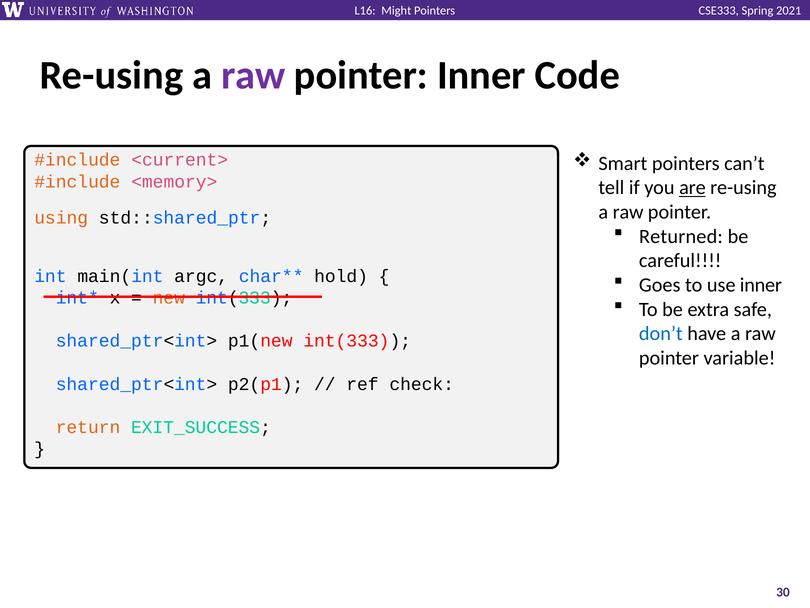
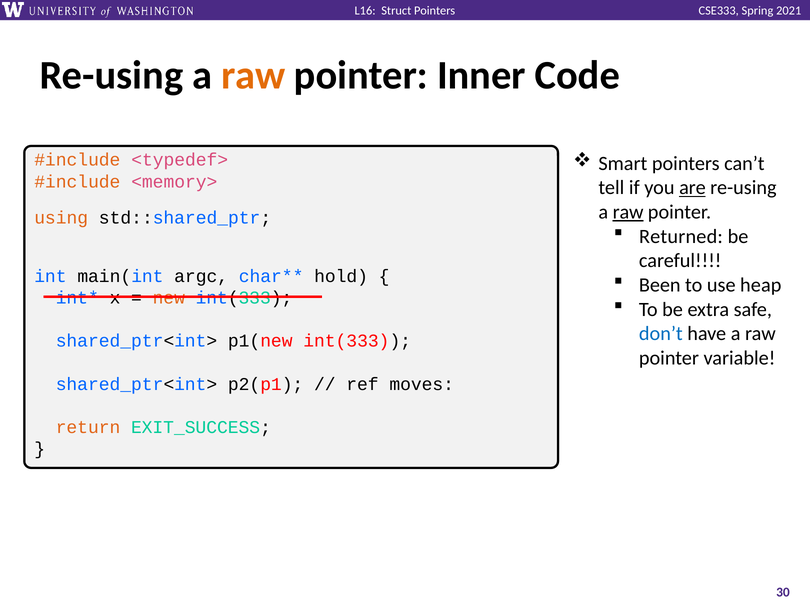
Might: Might -> Struct
raw at (253, 75) colour: purple -> orange
<current>: <current> -> <typedef>
raw at (628, 212) underline: none -> present
Goes: Goes -> Been
use inner: inner -> heap
check: check -> moves
